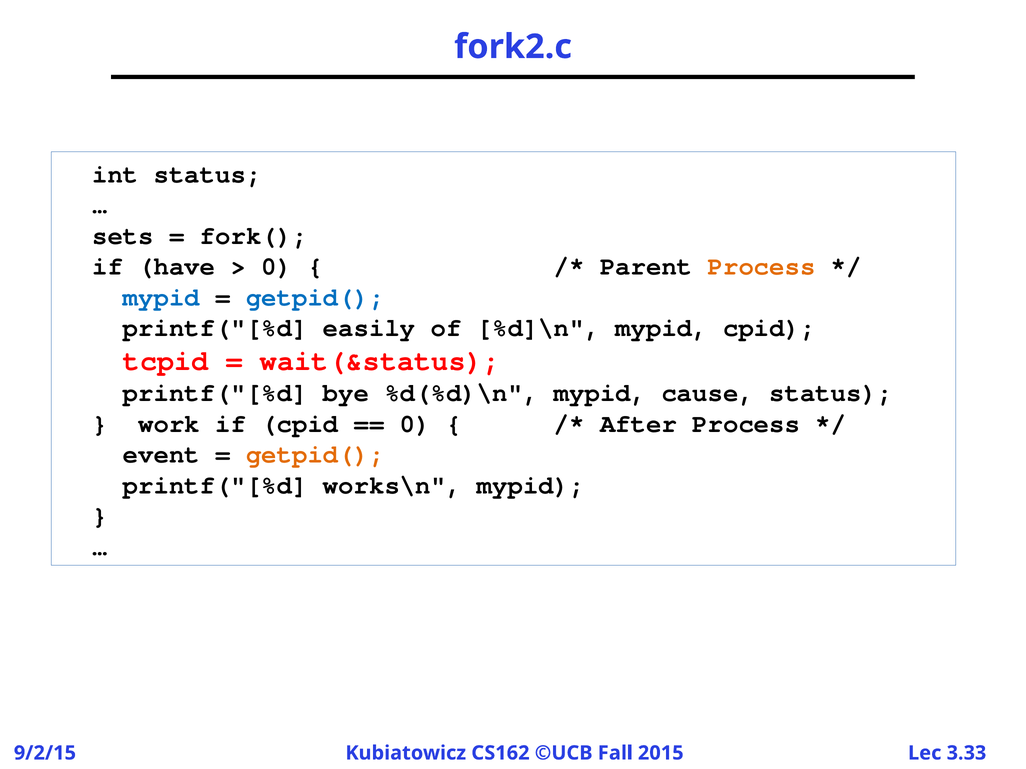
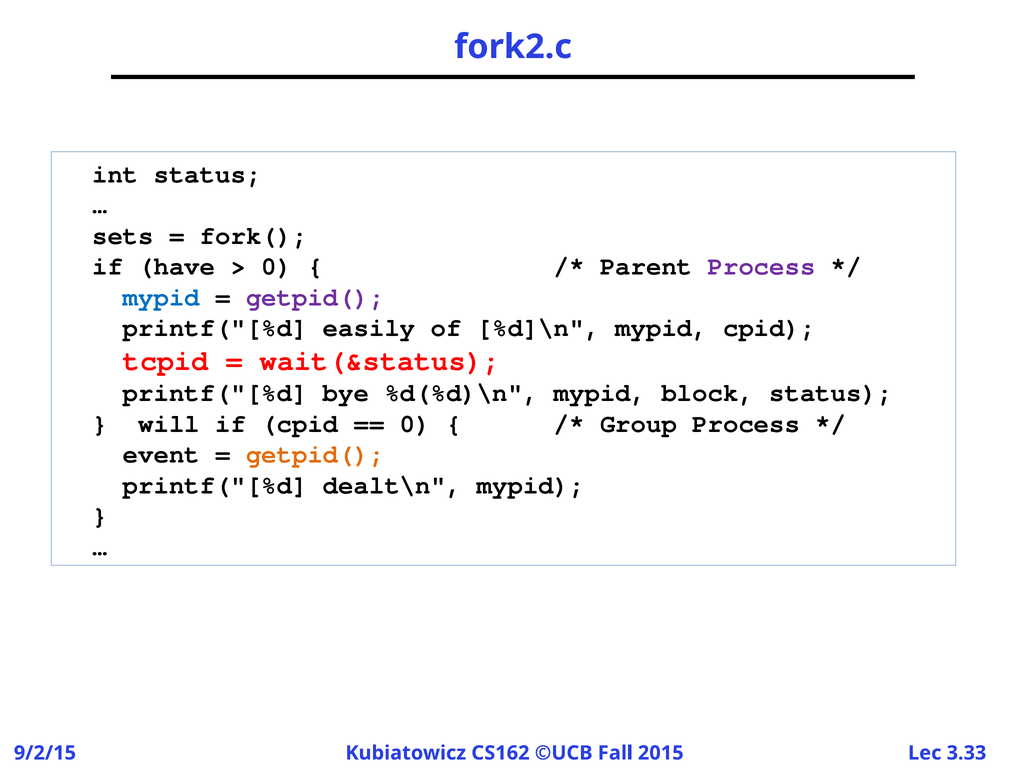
Process at (762, 267) colour: orange -> purple
getpid( at (315, 297) colour: blue -> purple
cause: cause -> block
work: work -> will
After: After -> Group
works\n: works\n -> dealt\n
